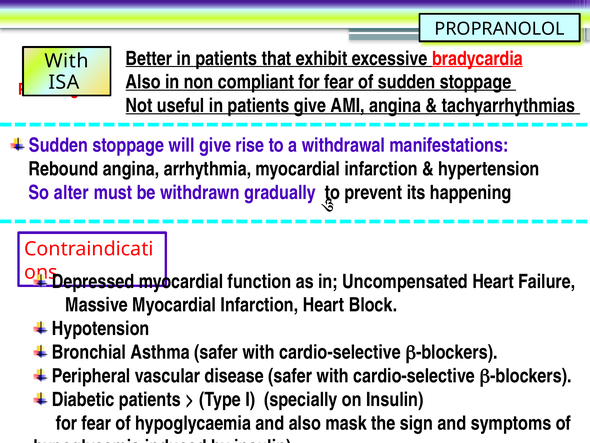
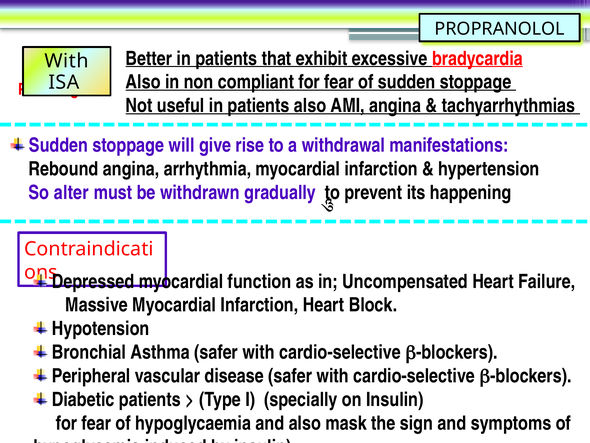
patients give: give -> also
